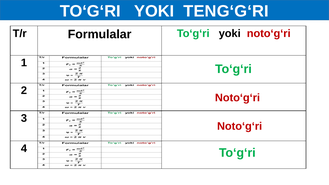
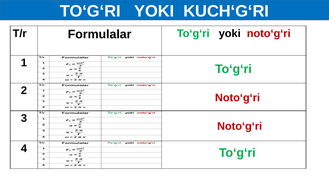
TENG‘G‘RI: TENG‘G‘RI -> KUCH‘G‘RI
